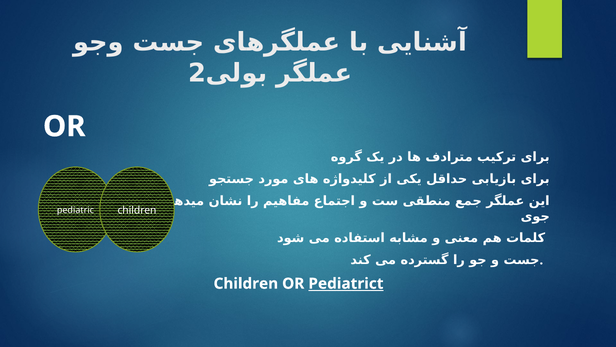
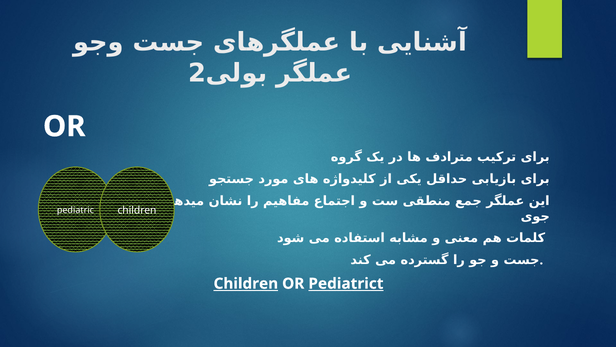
Children at (246, 283) underline: none -> present
